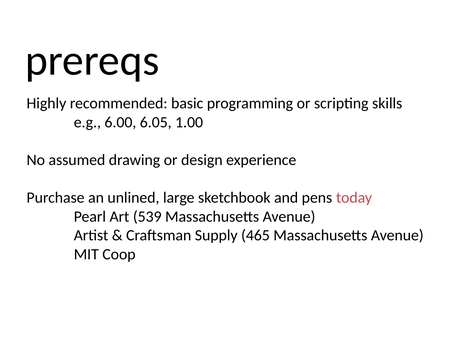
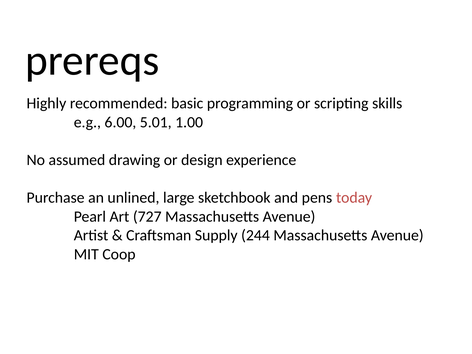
6.05: 6.05 -> 5.01
539: 539 -> 727
465: 465 -> 244
